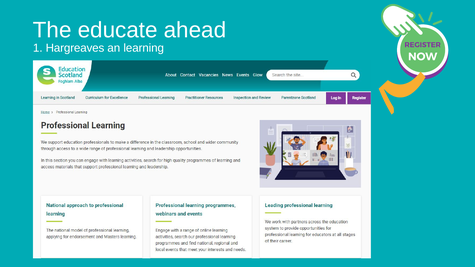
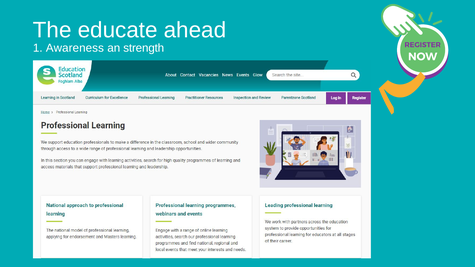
Hargreaves: Hargreaves -> Awareness
learning: learning -> strength
